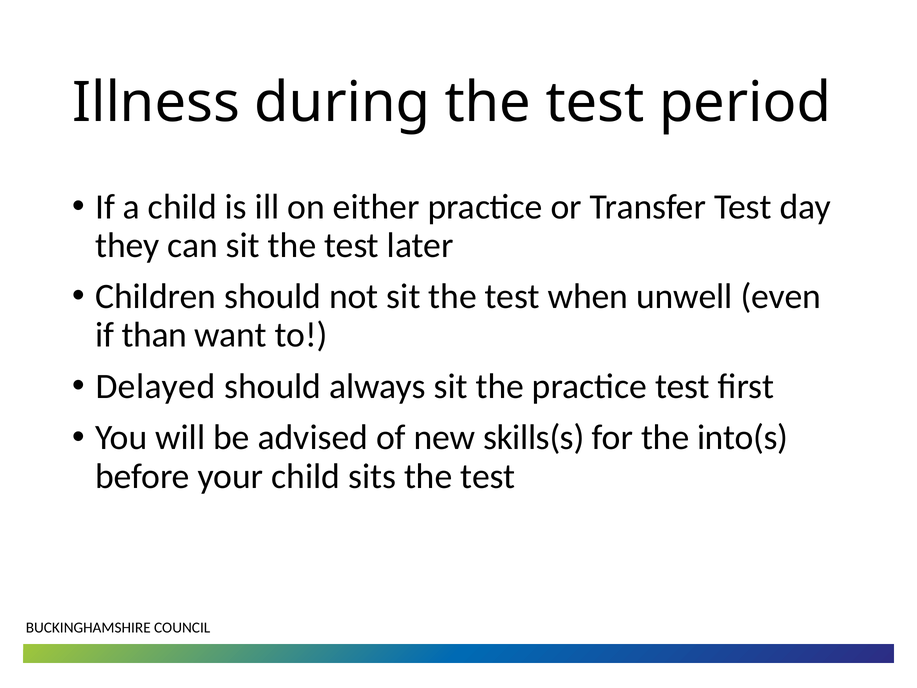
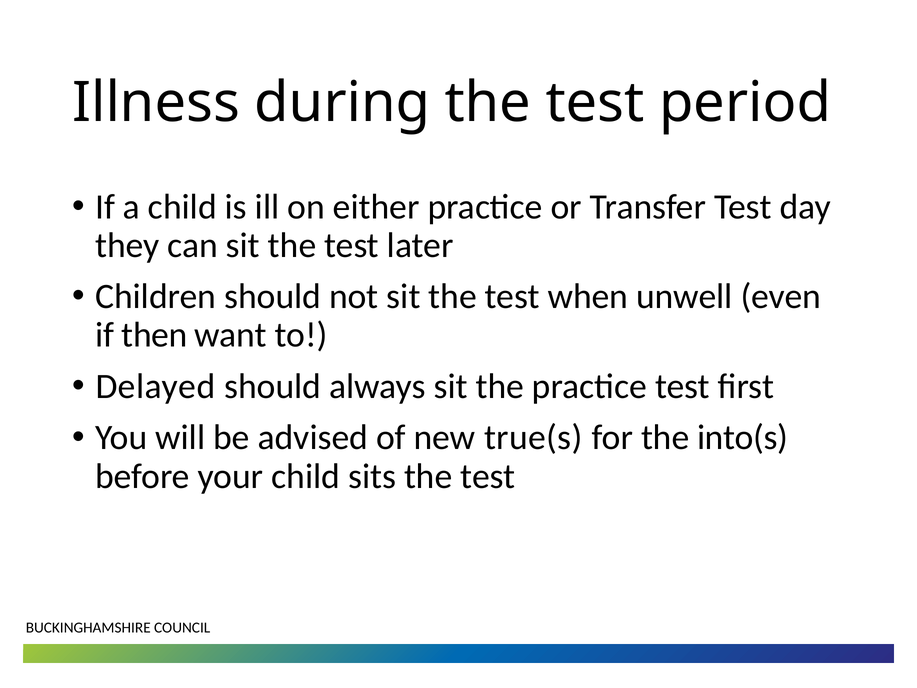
than: than -> then
skills(s: skills(s -> true(s
